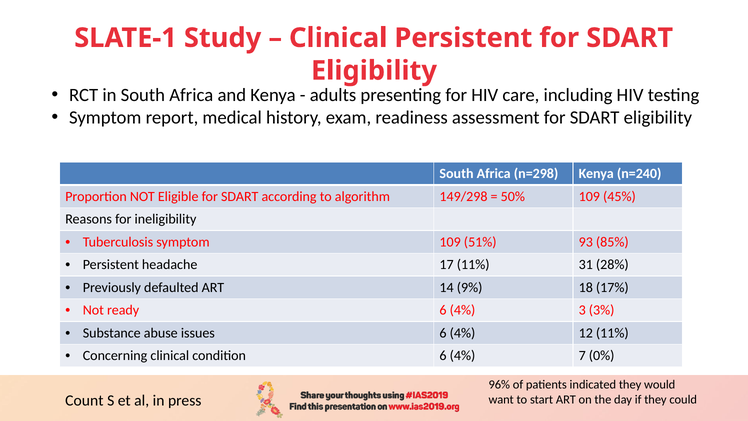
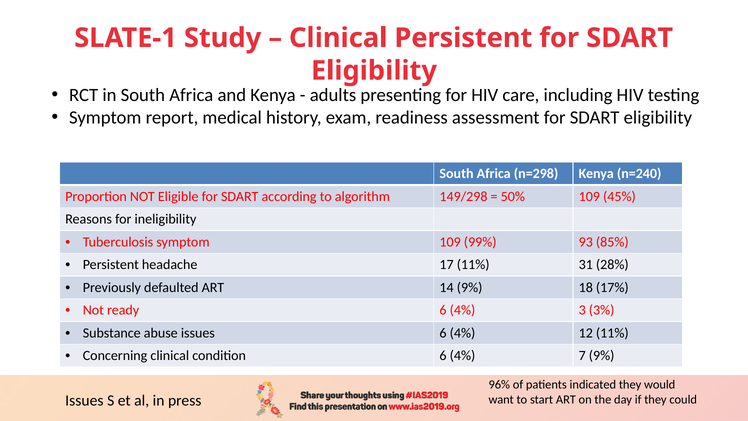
51%: 51% -> 99%
7 0%: 0% -> 9%
Count at (84, 400): Count -> Issues
